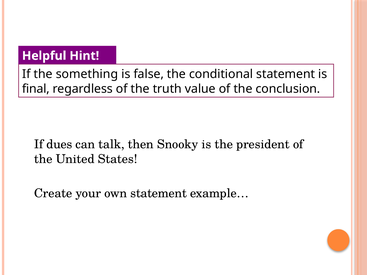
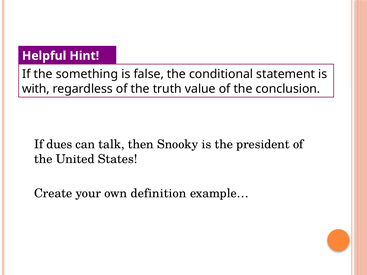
final: final -> with
own statement: statement -> definition
